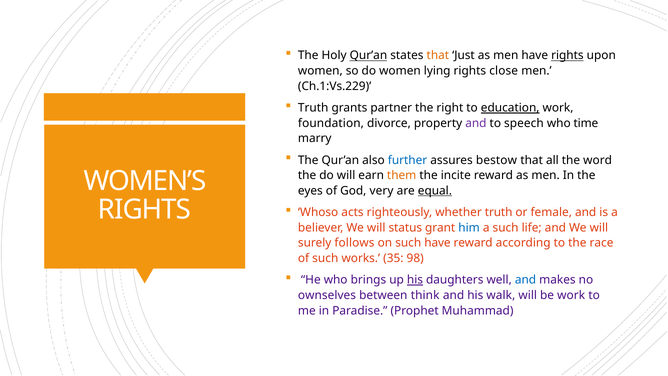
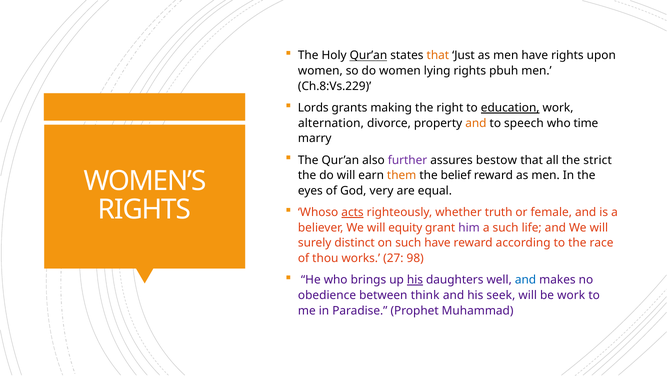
rights at (567, 56) underline: present -> none
close: close -> pbuh
Ch.1:Vs.229: Ch.1:Vs.229 -> Ch.8:Vs.229
Truth at (313, 108): Truth -> Lords
partner: partner -> making
foundation: foundation -> alternation
and at (476, 123) colour: purple -> orange
further colour: blue -> purple
word: word -> strict
incite: incite -> belief
equal underline: present -> none
acts underline: none -> present
status: status -> equity
him colour: blue -> purple
follows: follows -> distinct
of such: such -> thou
35: 35 -> 27
ownselves: ownselves -> obedience
walk: walk -> seek
